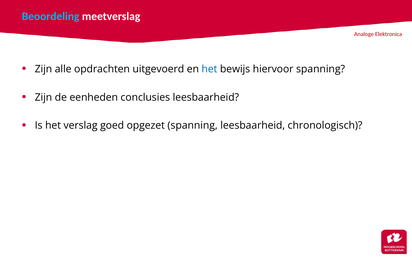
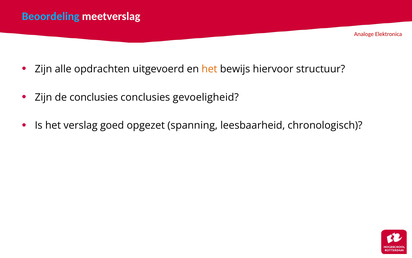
het at (209, 69) colour: blue -> orange
hiervoor spanning: spanning -> structuur
de eenheden: eenheden -> conclusies
conclusies leesbaarheid: leesbaarheid -> gevoeligheid
